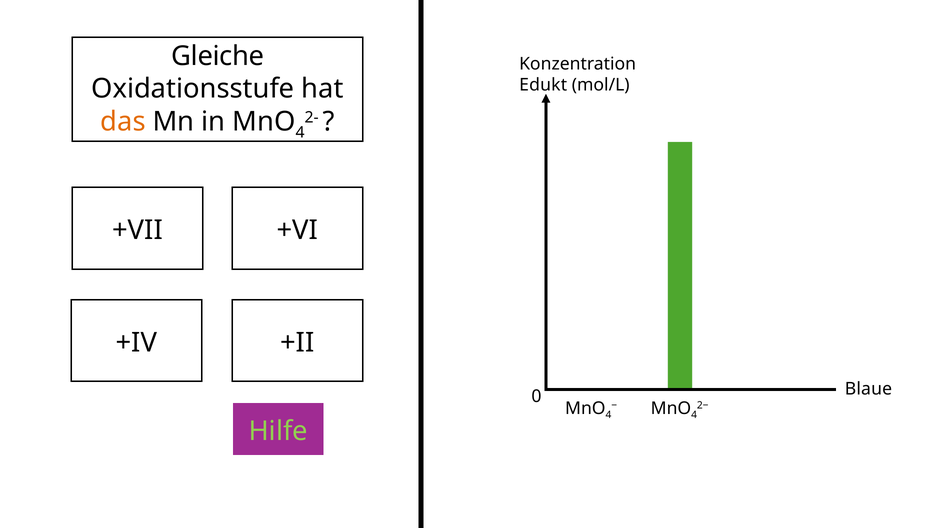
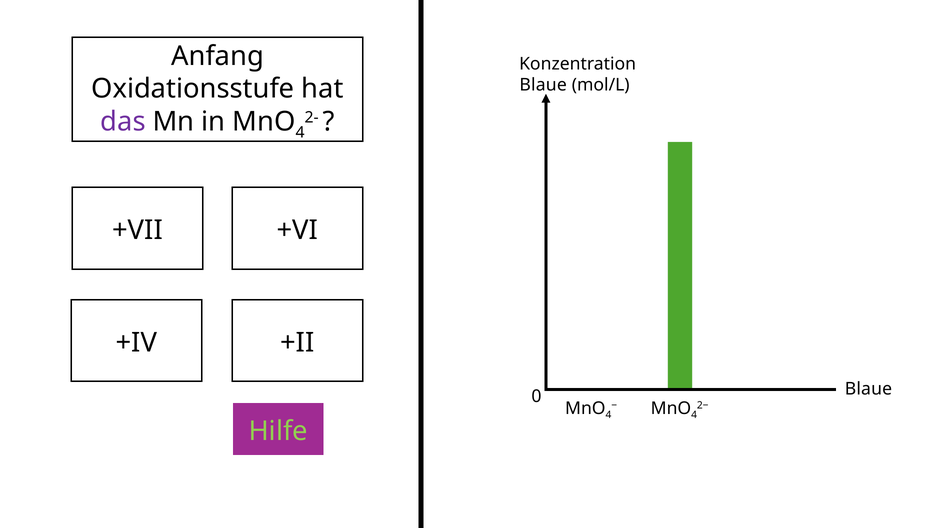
Gleiche: Gleiche -> Anfang
Edukt at (543, 85): Edukt -> Blaue
das colour: orange -> purple
